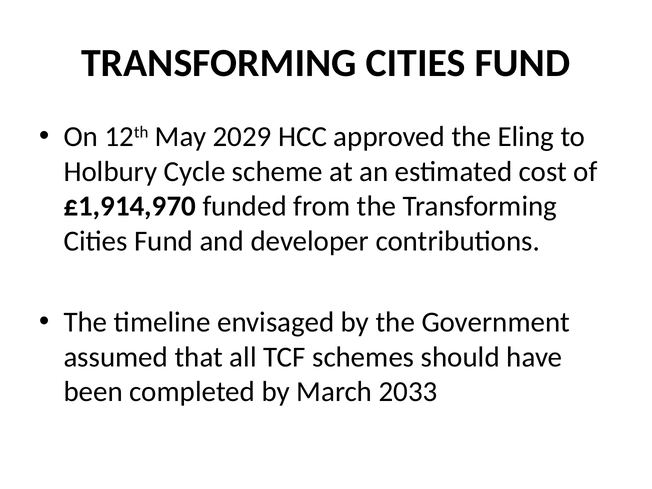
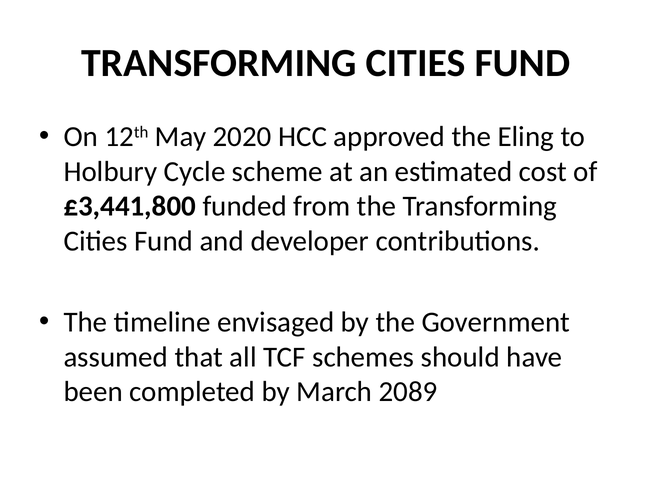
2029: 2029 -> 2020
£1,914,970: £1,914,970 -> £3,441,800
2033: 2033 -> 2089
